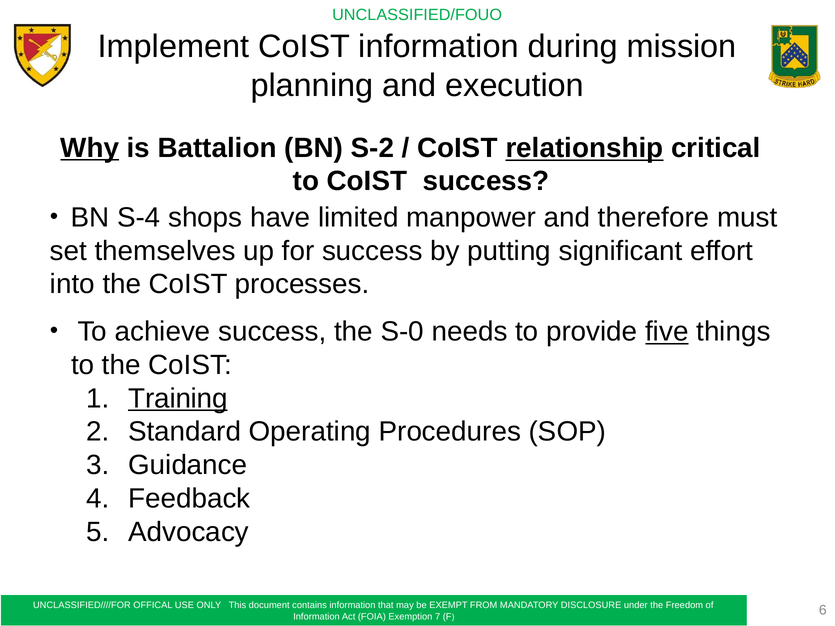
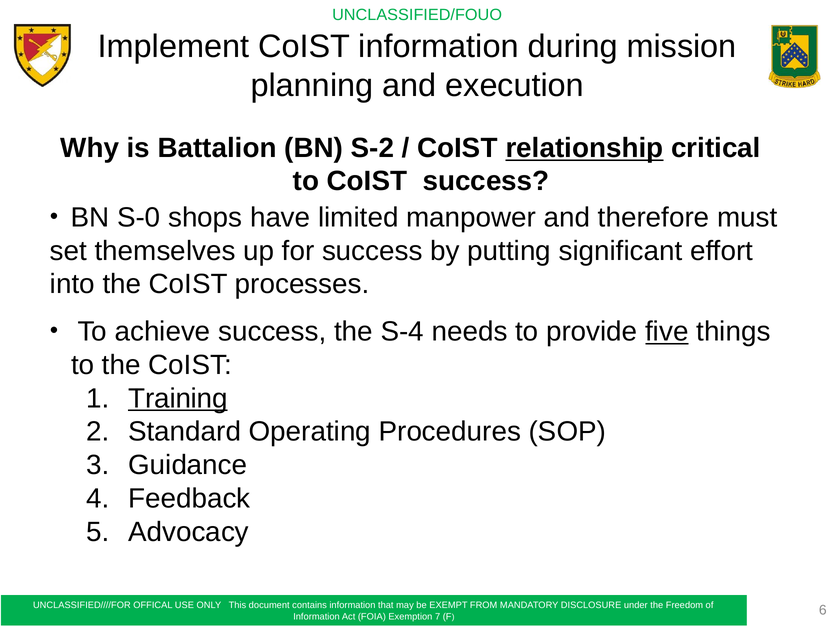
Why underline: present -> none
S-4: S-4 -> S-0
S-0: S-0 -> S-4
